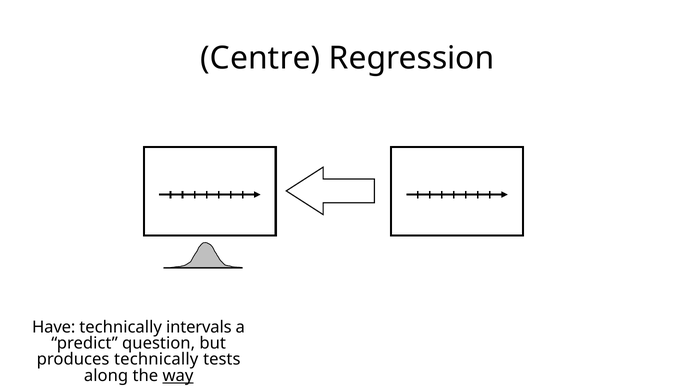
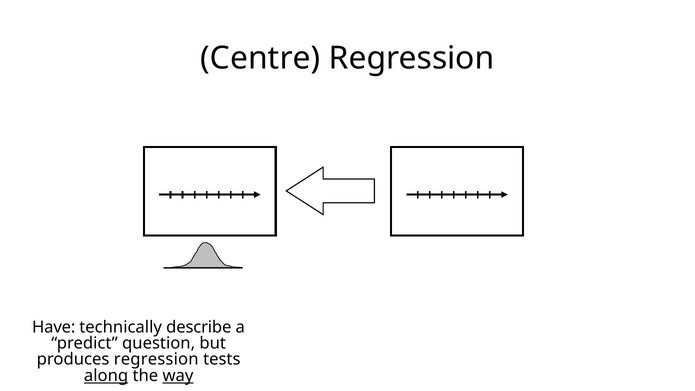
intervals: intervals -> describe
produces technically: technically -> regression
along underline: none -> present
